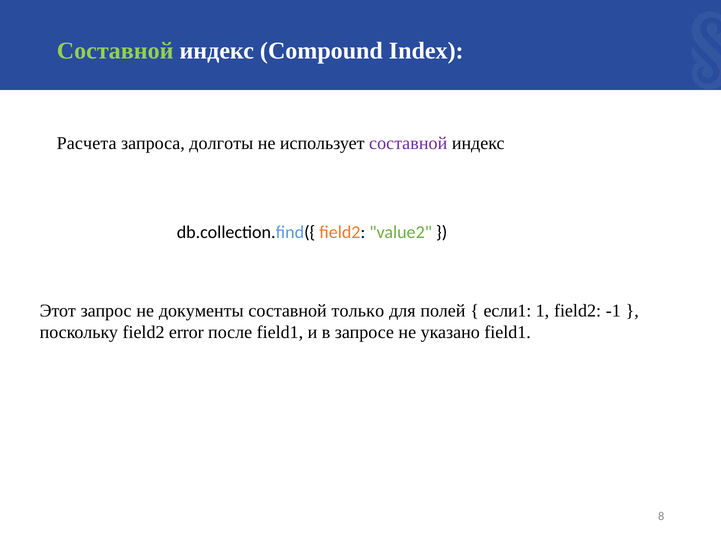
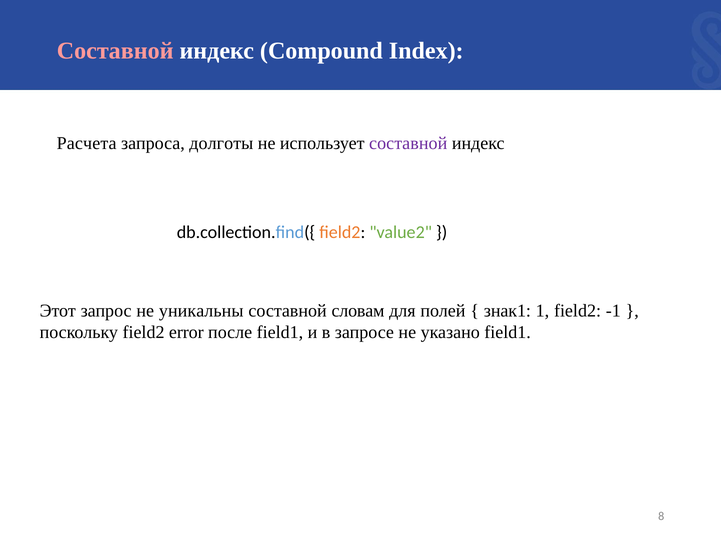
Составной at (115, 51) colour: light green -> pink
документы: документы -> уникальны
только: только -> словам
если1: если1 -> знак1
